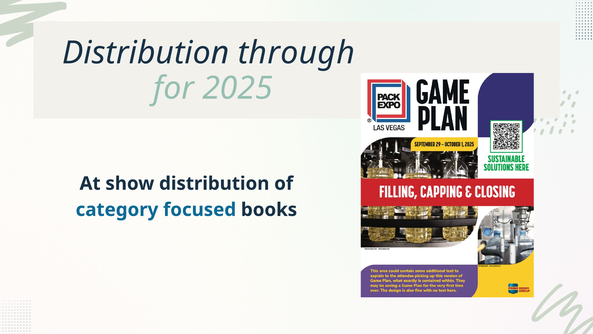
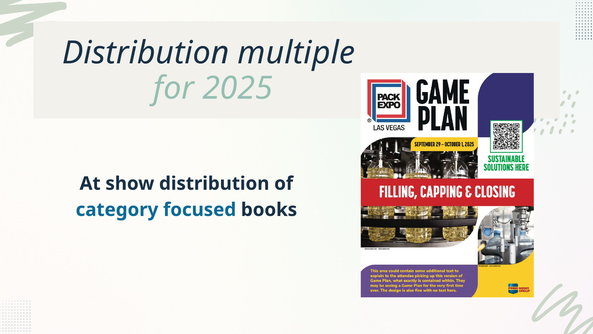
through: through -> multiple
